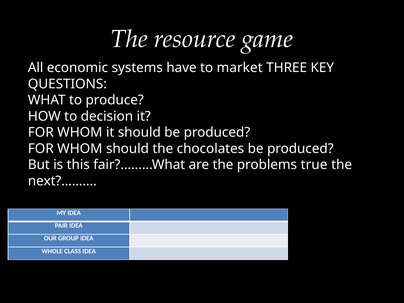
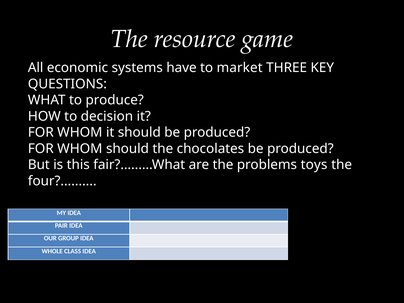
true: true -> toys
next: next -> four
